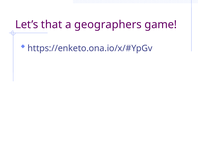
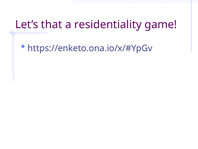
geographers: geographers -> residentiality
